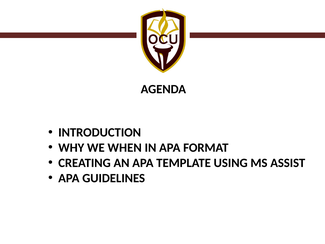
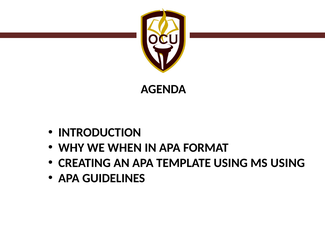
MS ASSIST: ASSIST -> USING
